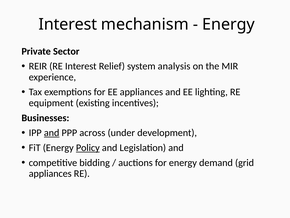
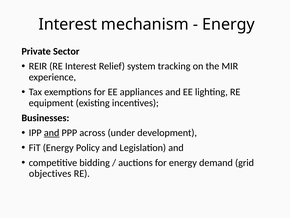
analysis: analysis -> tracking
Policy underline: present -> none
appliances at (50, 173): appliances -> objectives
